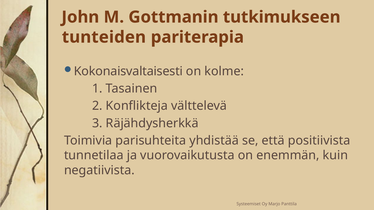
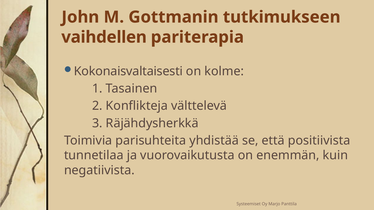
tunteiden: tunteiden -> vaihdellen
